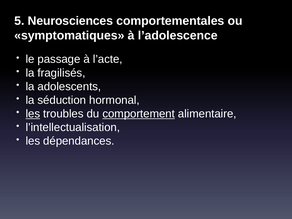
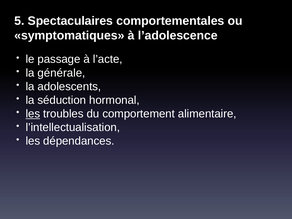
Neurosciences: Neurosciences -> Spectaculaires
fragilisés: fragilisés -> générale
comportement underline: present -> none
